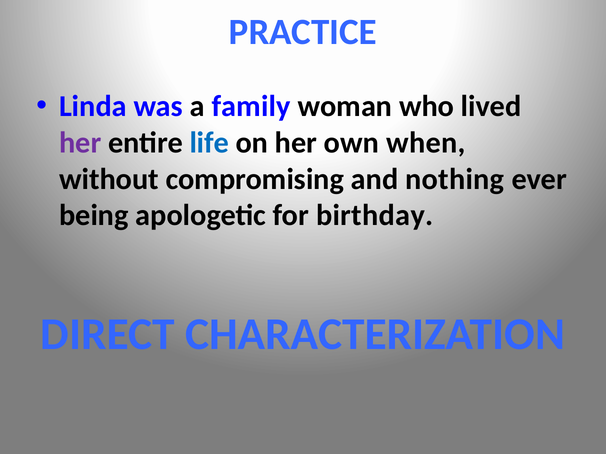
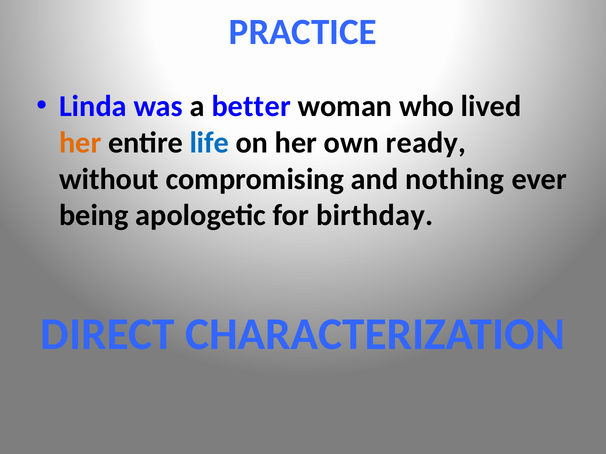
family: family -> better
her at (80, 143) colour: purple -> orange
when: when -> ready
